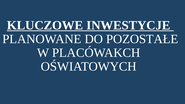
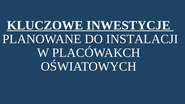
POZOSTAŁE: POZOSTAŁE -> INSTALACJI
